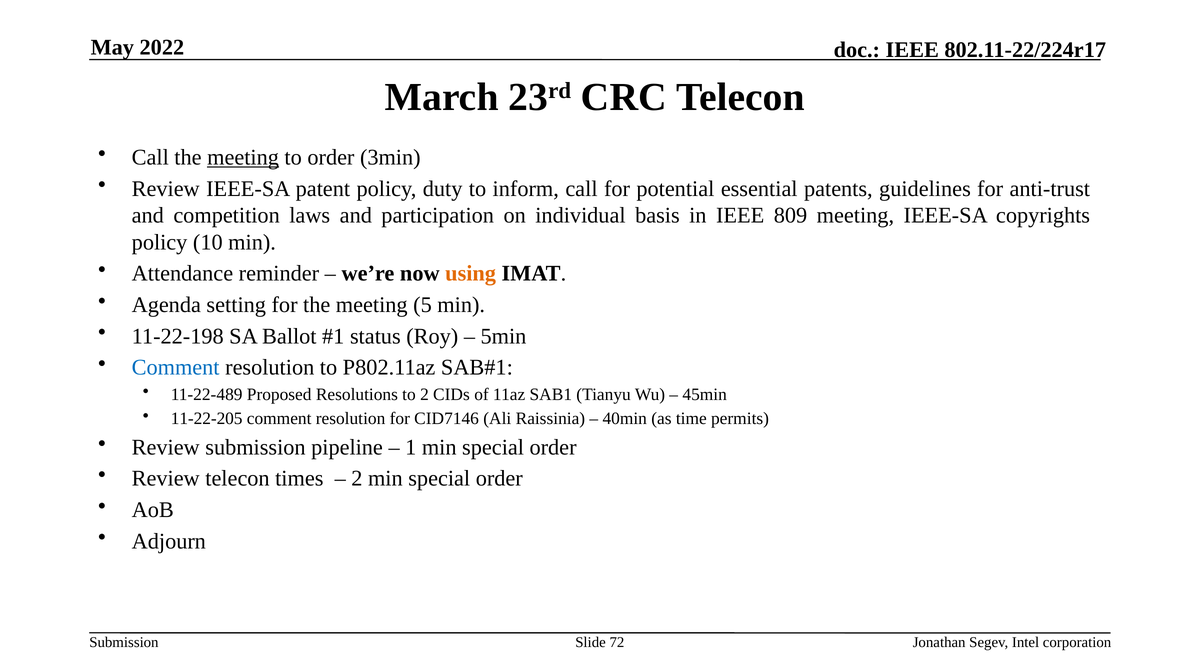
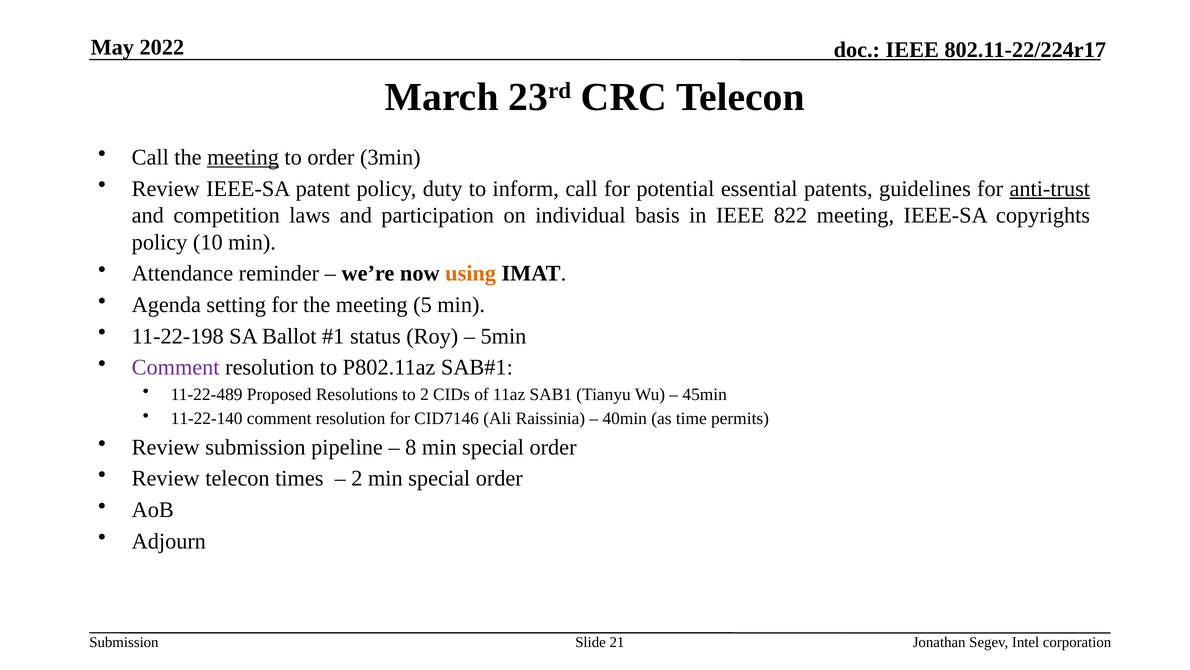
anti-trust underline: none -> present
809: 809 -> 822
Comment at (176, 367) colour: blue -> purple
11-22-205: 11-22-205 -> 11-22-140
1: 1 -> 8
72: 72 -> 21
